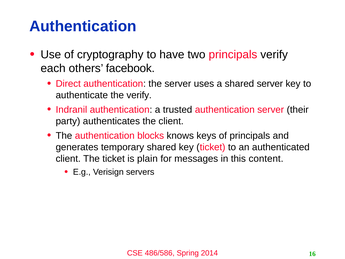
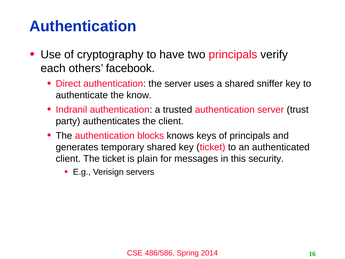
shared server: server -> sniffer
the verify: verify -> know
their: their -> trust
content: content -> security
